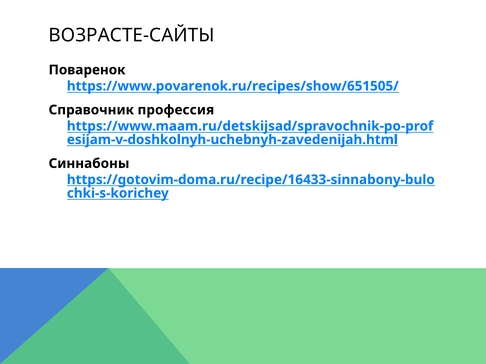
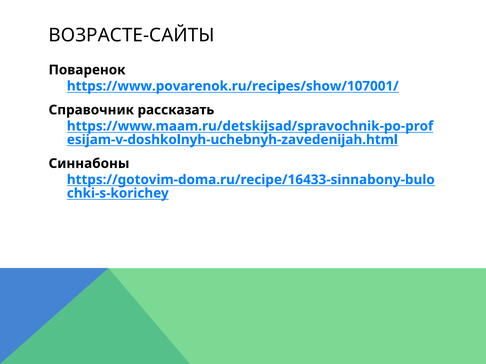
https://www.povarenok.ru/recipes/show/651505/: https://www.povarenok.ru/recipes/show/651505/ -> https://www.povarenok.ru/recipes/show/107001/
профессия: профессия -> рассказать
